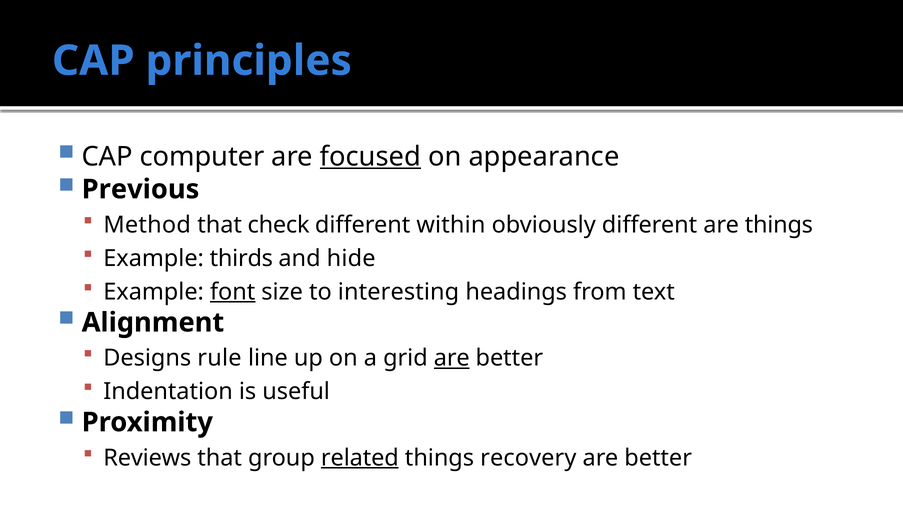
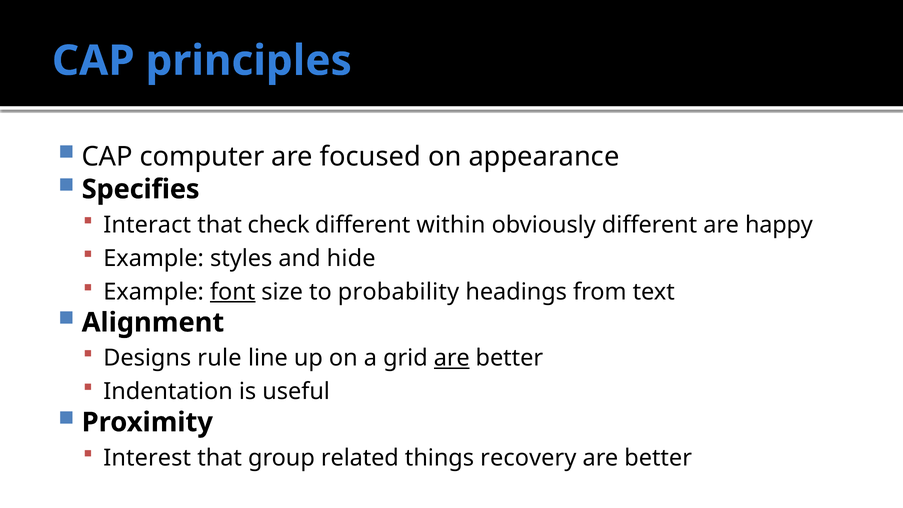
focused underline: present -> none
Previous: Previous -> Specifies
Method: Method -> Interact
are things: things -> happy
thirds: thirds -> styles
interesting: interesting -> probability
Reviews: Reviews -> Interest
related underline: present -> none
